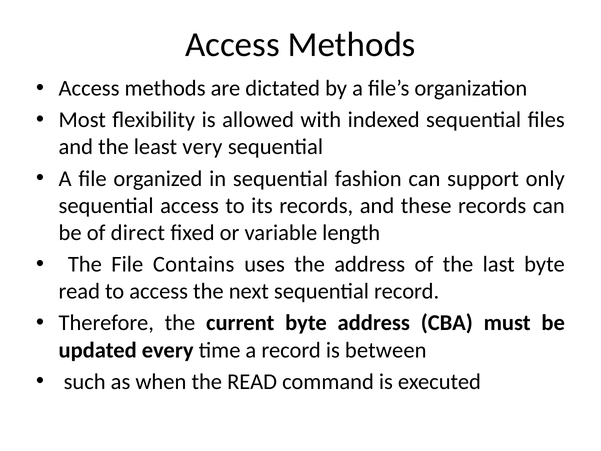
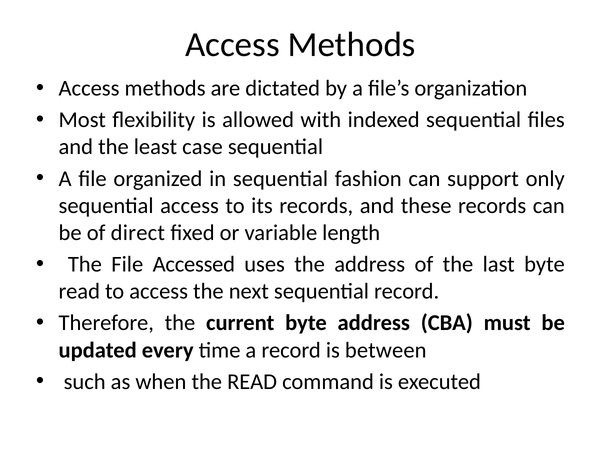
very: very -> case
Contains: Contains -> Accessed
